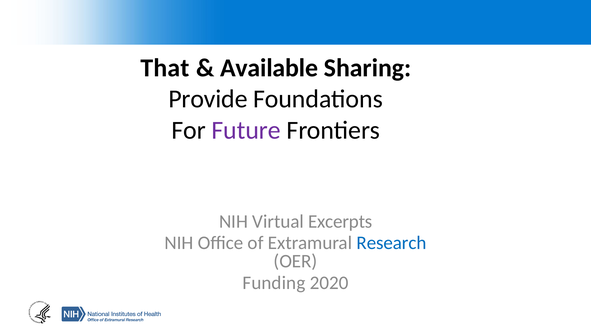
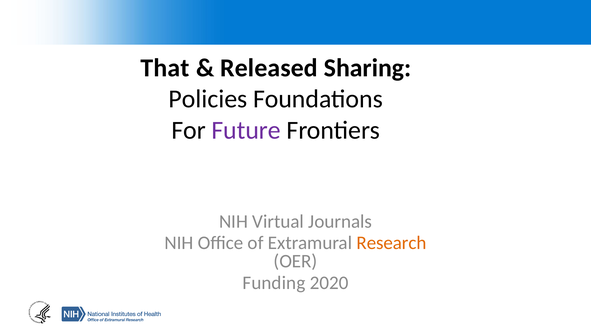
Available: Available -> Released
Provide: Provide -> Policies
Excerpts: Excerpts -> Journals
Research colour: blue -> orange
